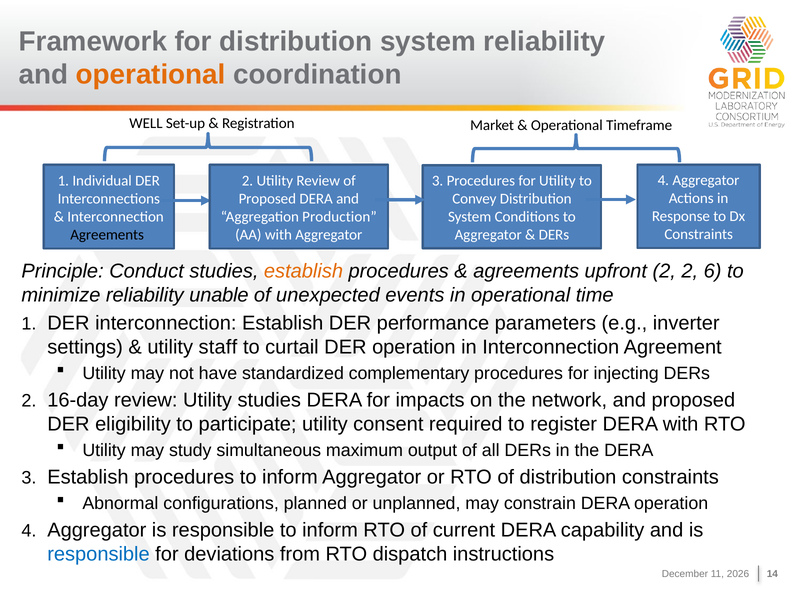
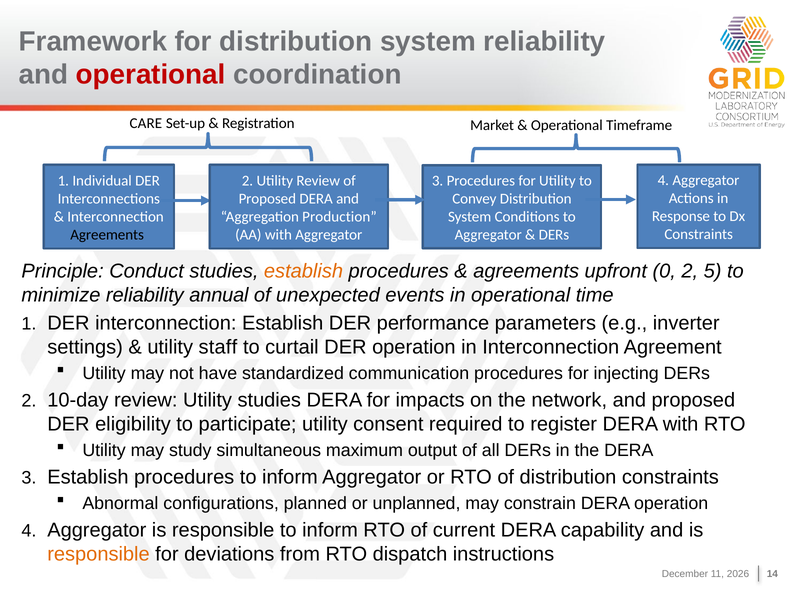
operational at (151, 75) colour: orange -> red
WELL: WELL -> CARE
upfront 2: 2 -> 0
6: 6 -> 5
unable: unable -> annual
complementary: complementary -> communication
16-day: 16-day -> 10-day
responsible at (98, 555) colour: blue -> orange
